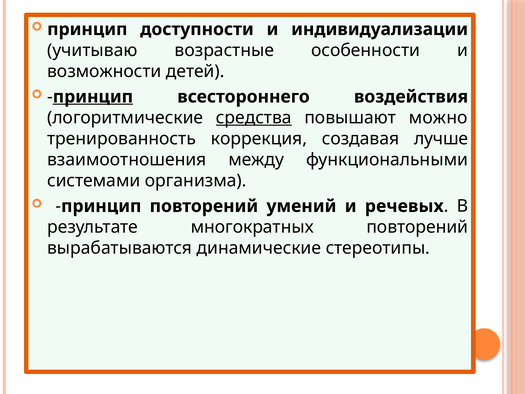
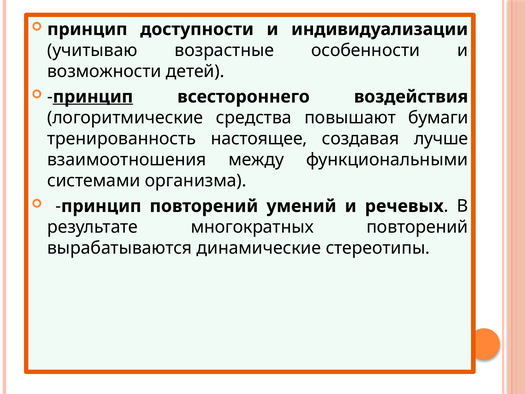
средства underline: present -> none
можно: можно -> бумаги
коррекция: коррекция -> настоящее
